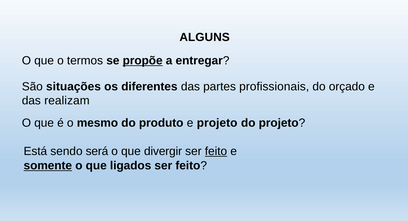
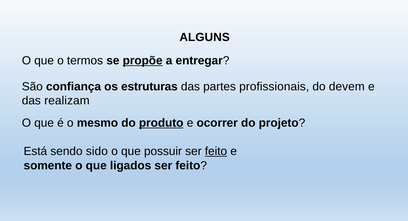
situações: situações -> confiança
diferentes: diferentes -> estruturas
orçado: orçado -> devem
produto underline: none -> present
e projeto: projeto -> ocorrer
será: será -> sido
divergir: divergir -> possuir
somente underline: present -> none
